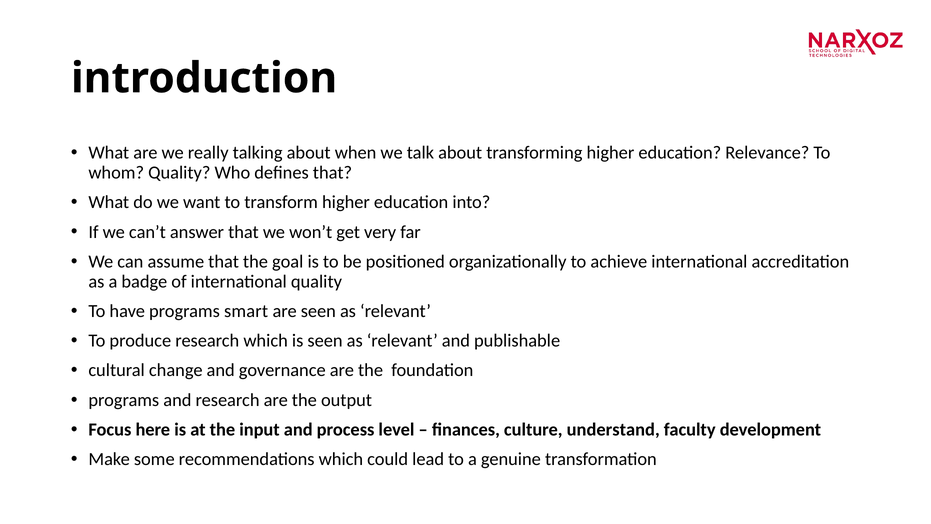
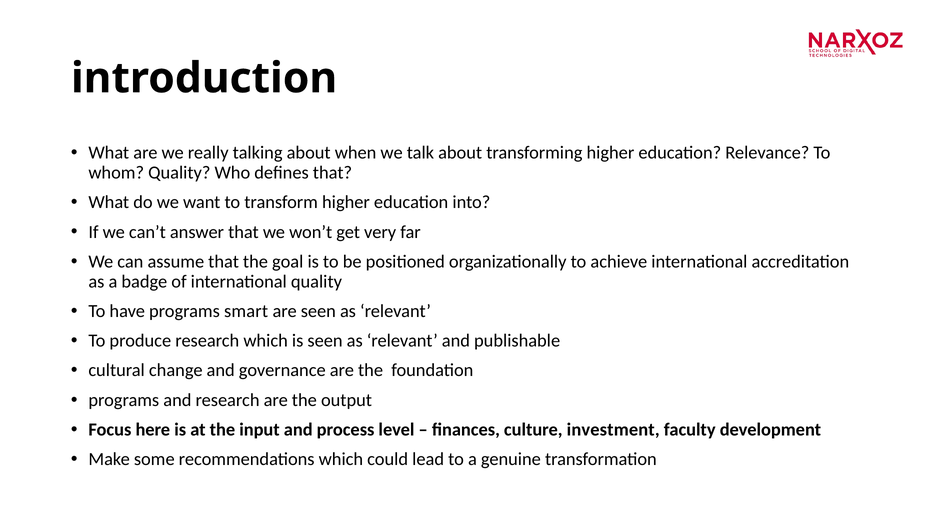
understand: understand -> investment
